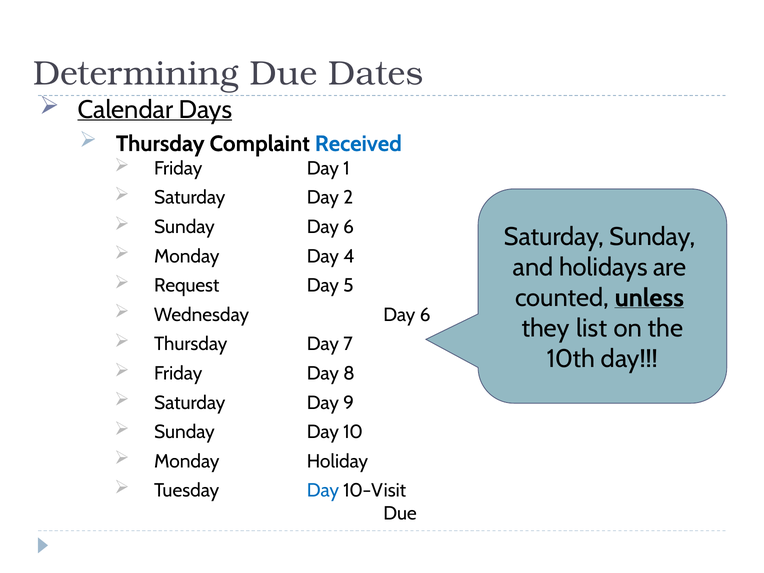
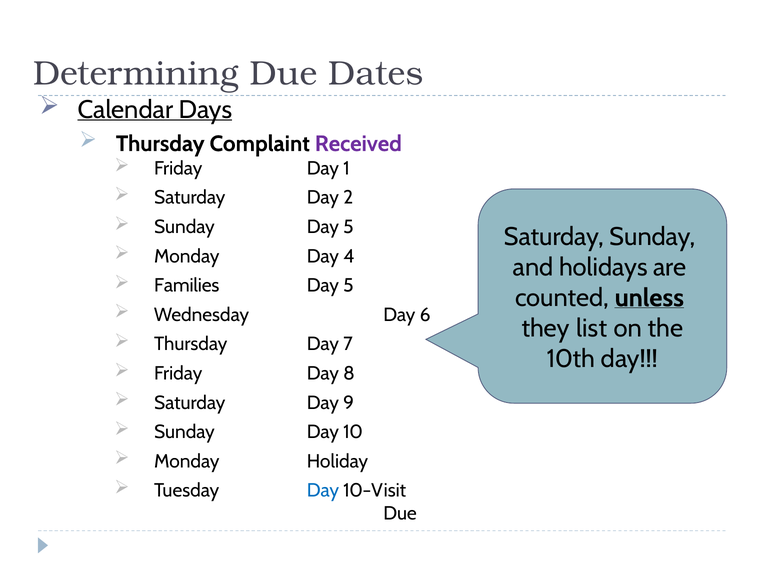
Received colour: blue -> purple
Sunday Day 6: 6 -> 5
Request: Request -> Families
